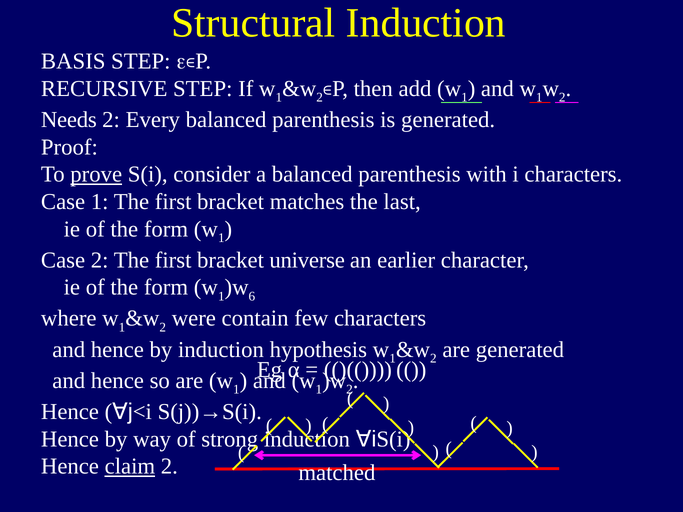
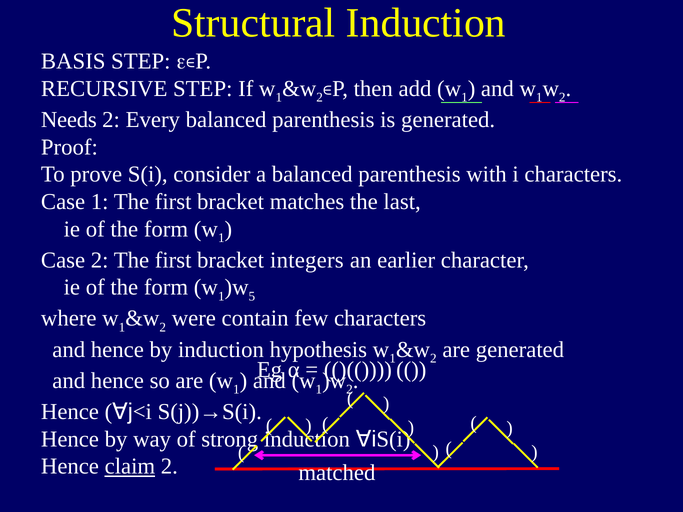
prove underline: present -> none
universe: universe -> integers
6: 6 -> 5
